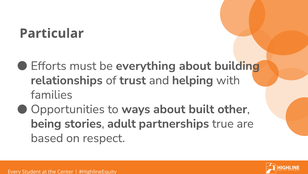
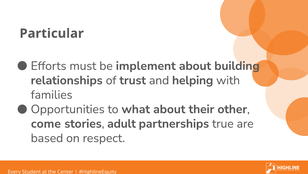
everything: everything -> implement
ways: ways -> what
built: built -> their
being: being -> come
